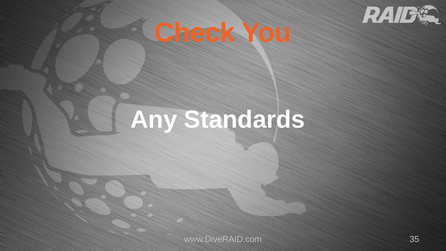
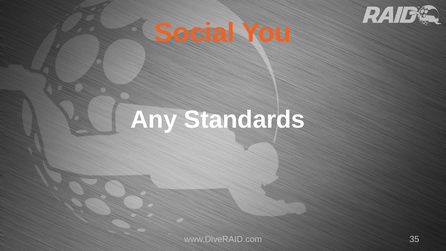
Check: Check -> Social
